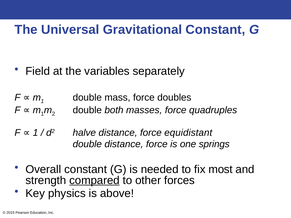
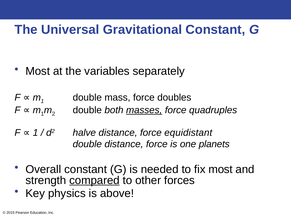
Field at (38, 71): Field -> Most
masses underline: none -> present
springs: springs -> planets
